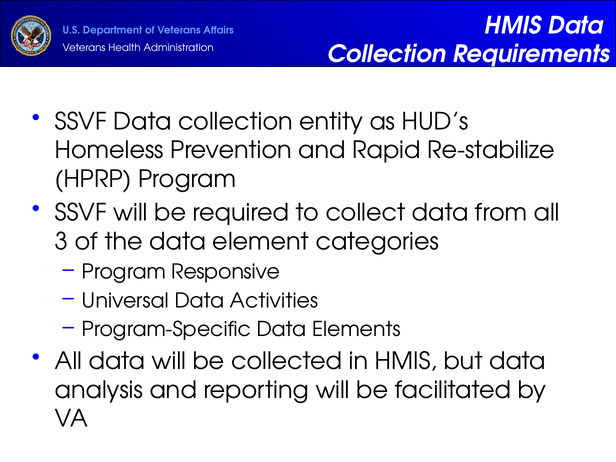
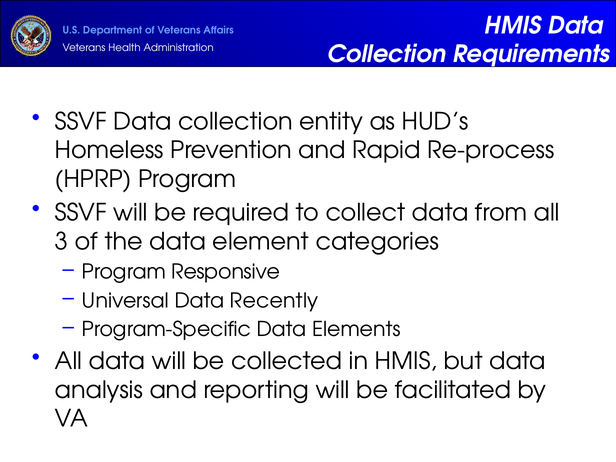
Re-stabilize: Re-stabilize -> Re-process
Activities: Activities -> Recently
